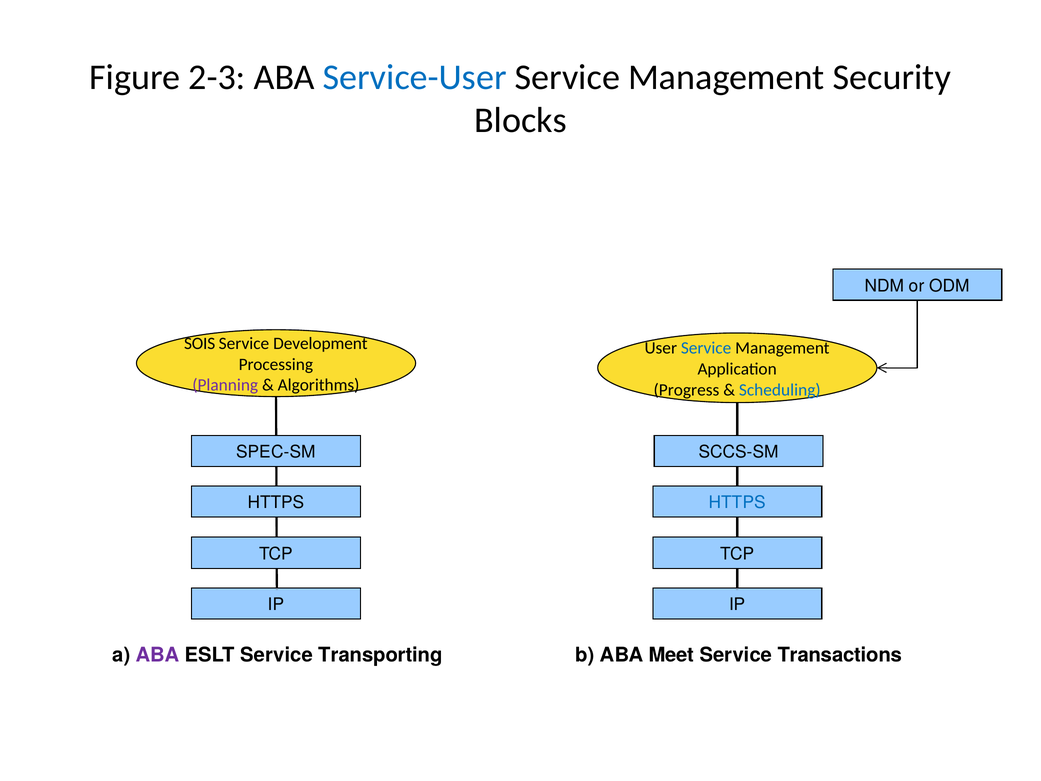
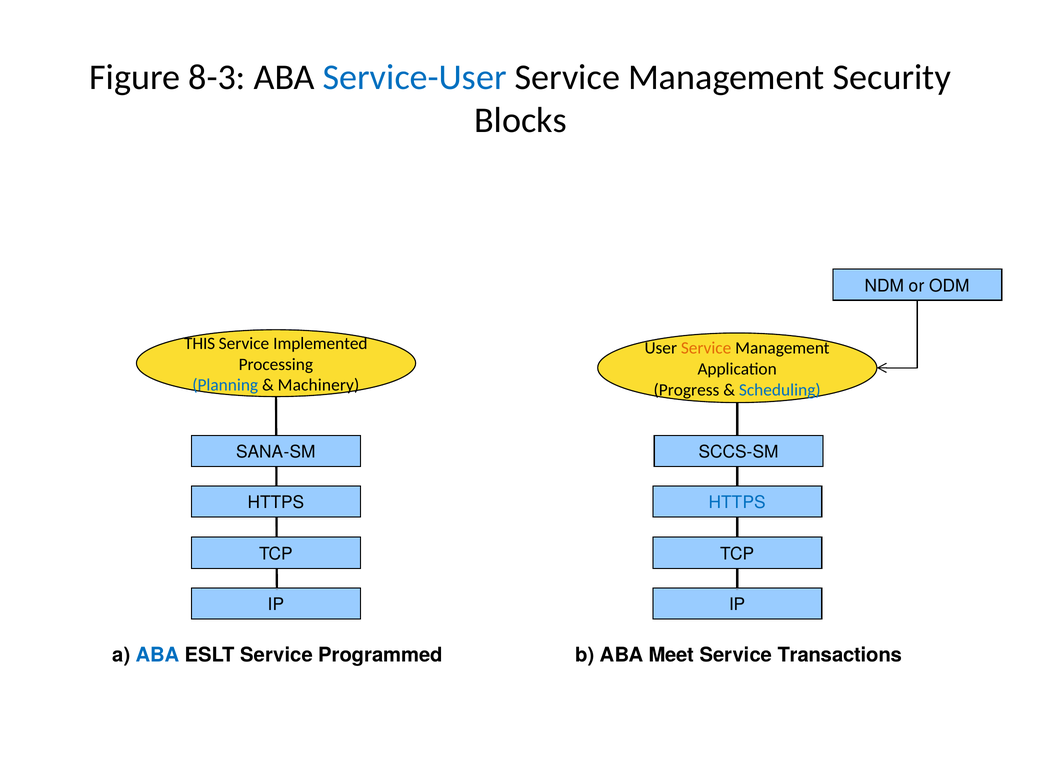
2-3: 2-3 -> 8-3
SOIS: SOIS -> THIS
Development: Development -> Implemented
Service at (706, 348) colour: blue -> orange
Planning colour: purple -> blue
Algorithms: Algorithms -> Machinery
SPEC-SM: SPEC-SM -> SANA-SM
ABA at (158, 655) colour: purple -> blue
Transporting: Transporting -> Programmed
